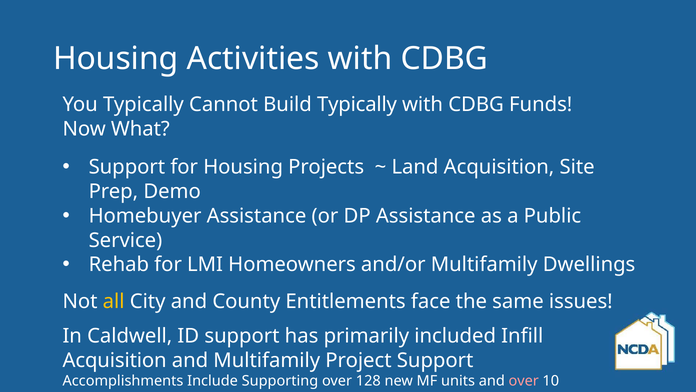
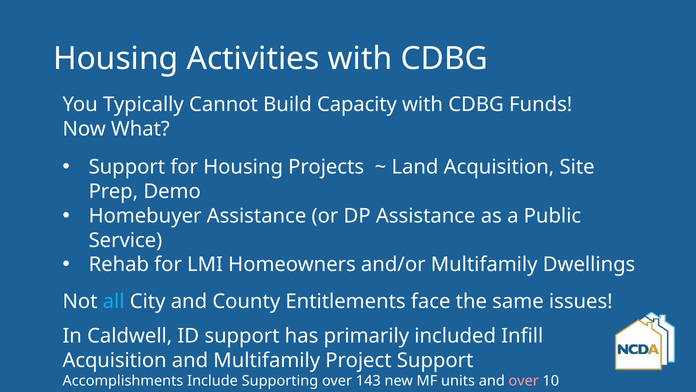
Build Typically: Typically -> Capacity
all colour: yellow -> light blue
128: 128 -> 143
